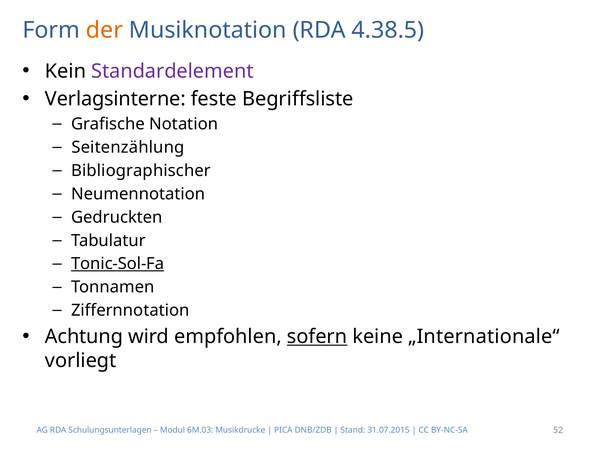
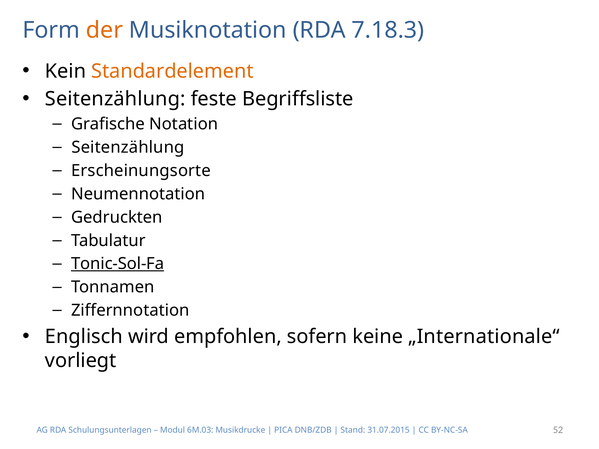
4.38.5: 4.38.5 -> 7.18.3
Standardelement colour: purple -> orange
Verlagsinterne at (115, 99): Verlagsinterne -> Seitenzählung
Bibliographischer: Bibliographischer -> Erscheinungsorte
Achtung: Achtung -> Englisch
sofern underline: present -> none
